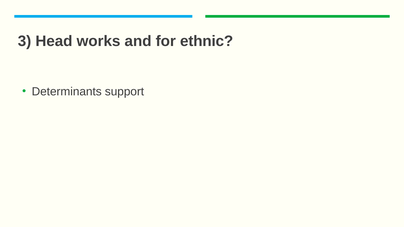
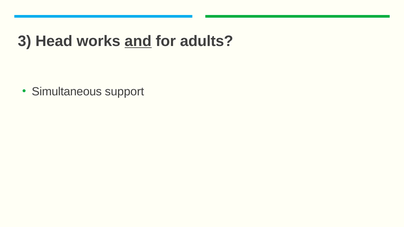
and underline: none -> present
ethnic: ethnic -> adults
Determinants: Determinants -> Simultaneous
